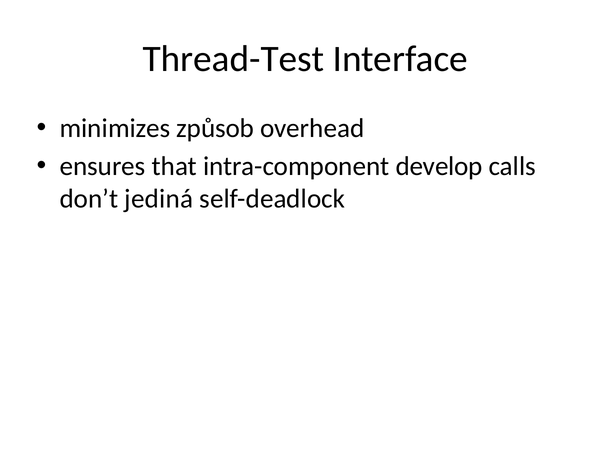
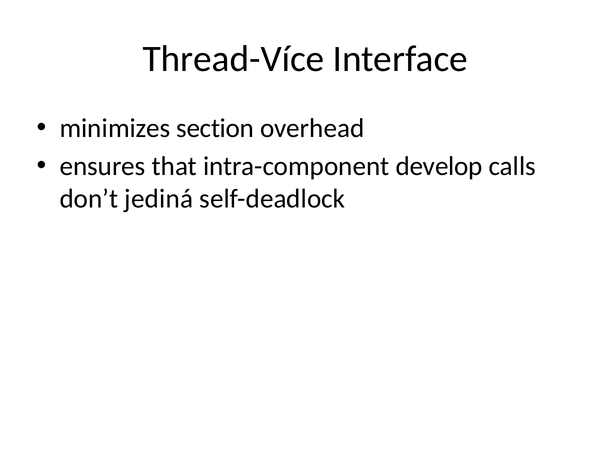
Thread-Test: Thread-Test -> Thread-Více
způsob: způsob -> section
